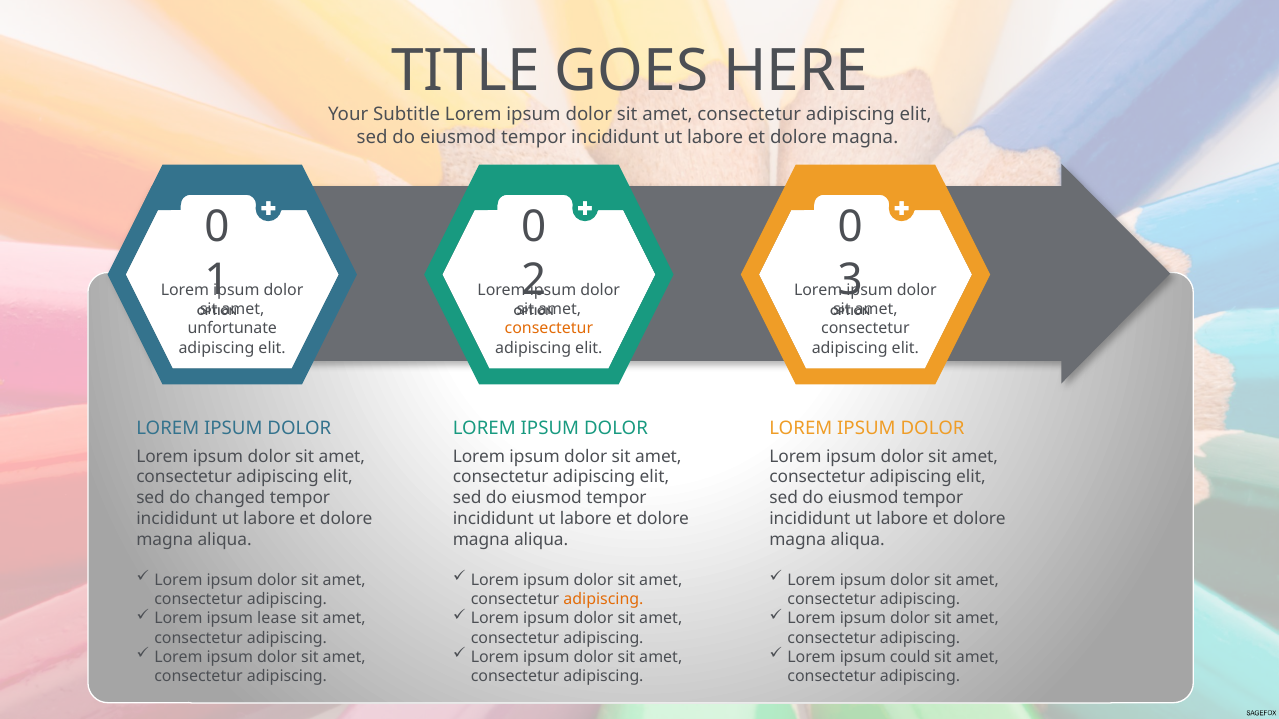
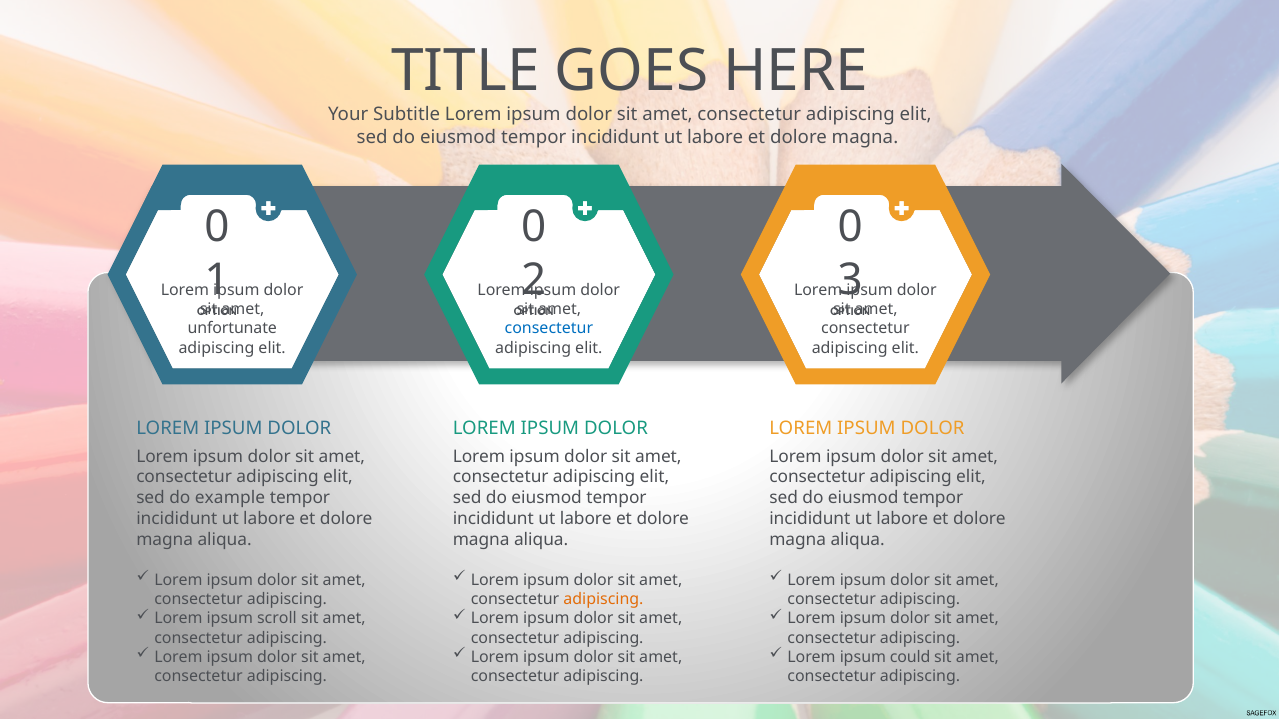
consectetur at (549, 329) colour: orange -> blue
changed: changed -> example
lease: lease -> scroll
